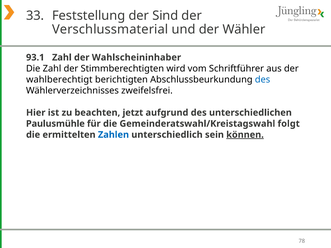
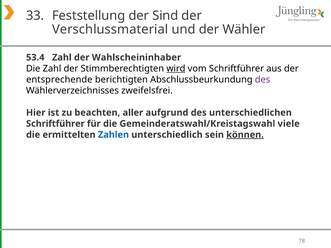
93.1: 93.1 -> 53.4
wird underline: none -> present
wahlberechtigt: wahlberechtigt -> entsprechende
des at (263, 80) colour: blue -> purple
jetzt: jetzt -> aller
Paulusmühle at (55, 124): Paulusmühle -> Schriftführer
folgt: folgt -> viele
